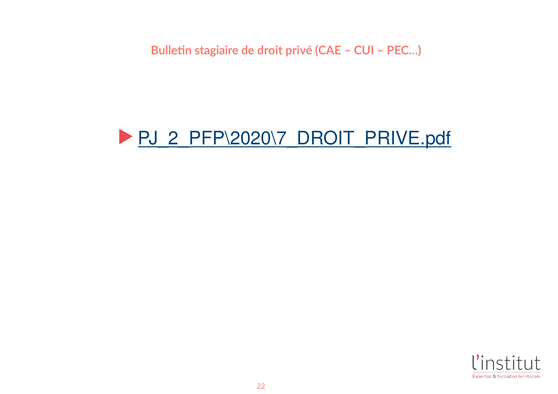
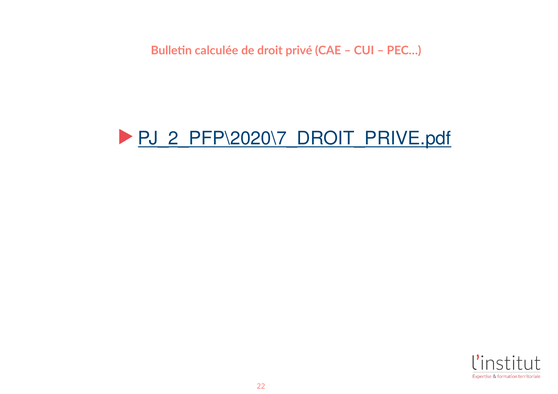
stagiaire: stagiaire -> calculée
